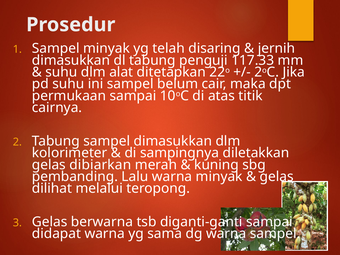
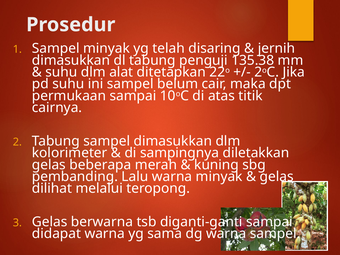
117.33: 117.33 -> 135.38
dibiarkan: dibiarkan -> beberapa
